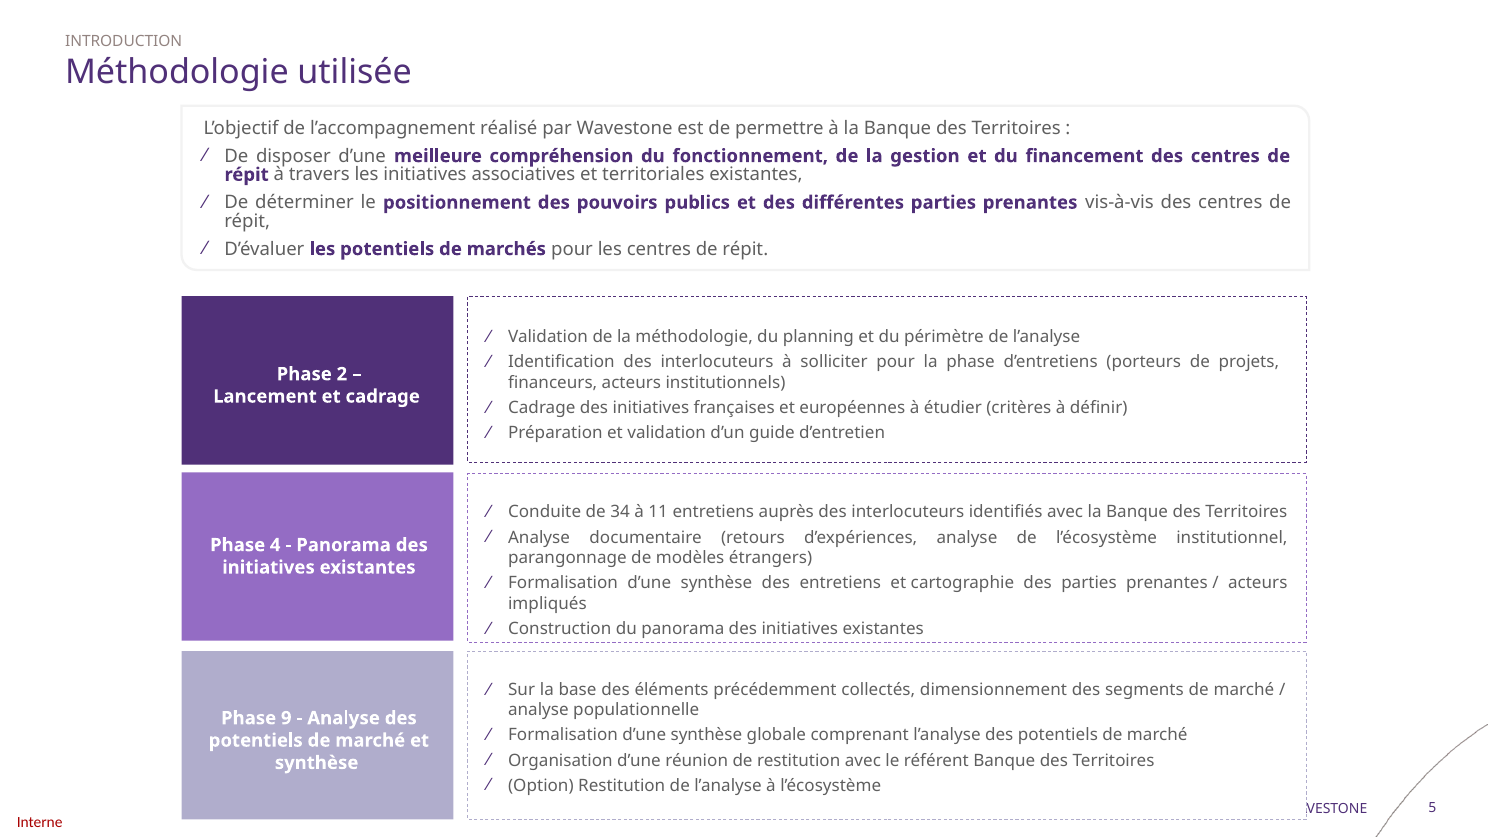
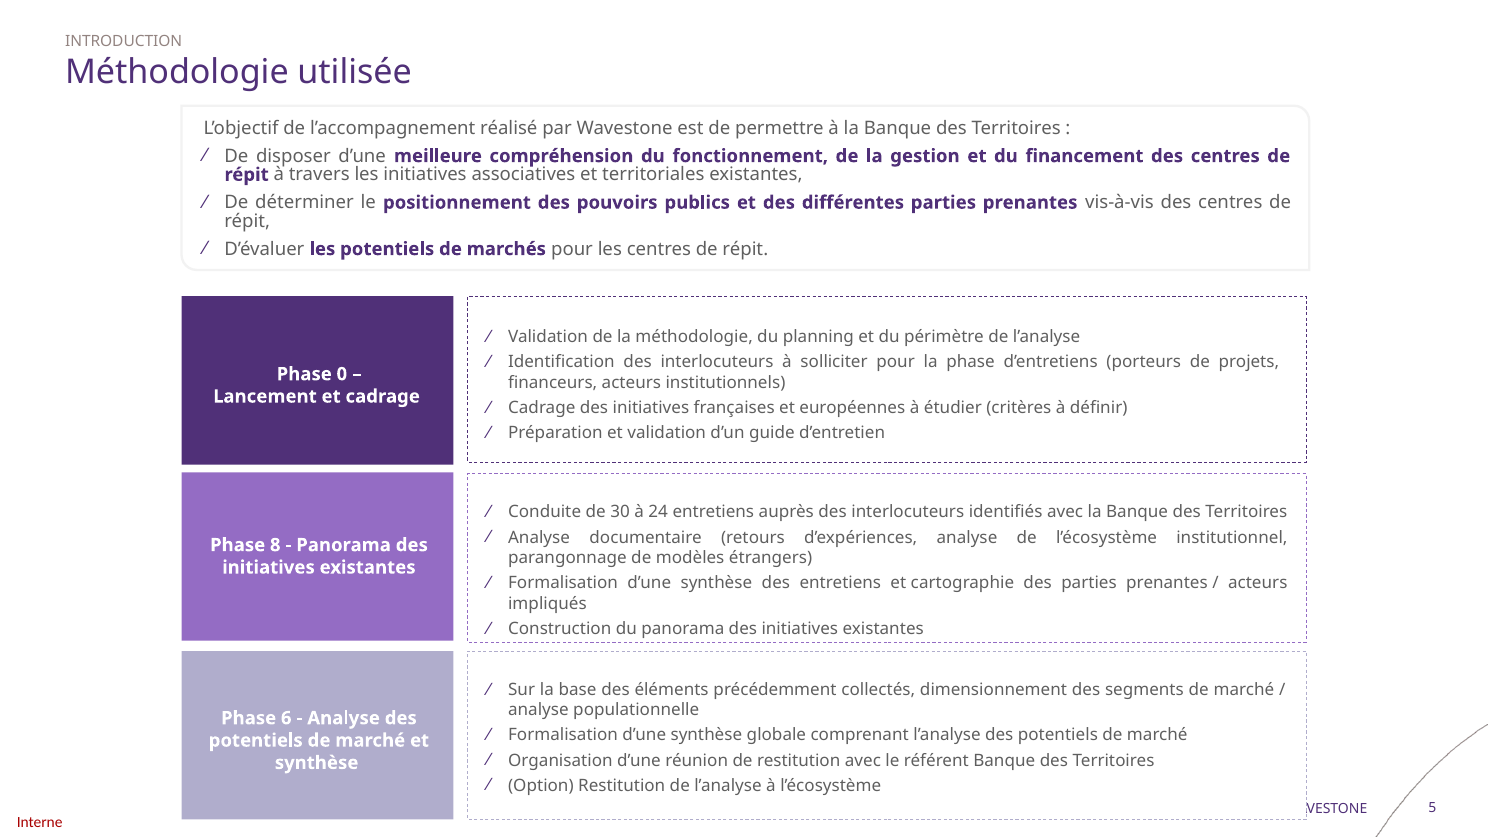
2: 2 -> 0
34: 34 -> 30
11: 11 -> 24
4: 4 -> 8
9: 9 -> 6
